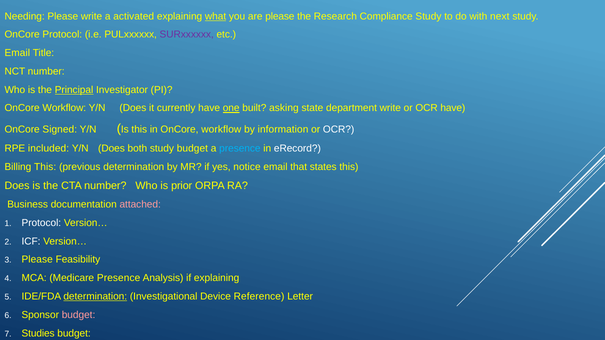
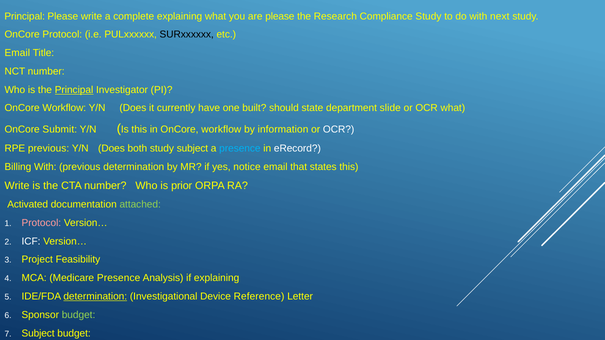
Needing at (25, 16): Needing -> Principal
activated: activated -> complete
what at (216, 16) underline: present -> none
SURxxxxxx colour: purple -> black
one underline: present -> none
asking: asking -> should
department write: write -> slide
OCR have: have -> what
Signed: Signed -> Submit
RPE included: included -> previous
study budget: budget -> subject
Billing This: This -> With
Does at (17, 186): Does -> Write
Business: Business -> Activated
attached colour: pink -> light green
Protocol at (41, 223) colour: white -> pink
Please at (37, 260): Please -> Project
budget at (79, 315) colour: pink -> light green
Studies at (38, 333): Studies -> Subject
